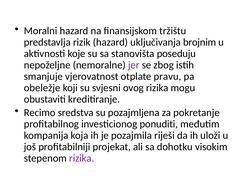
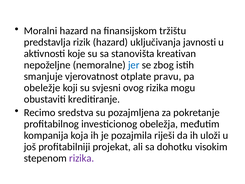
brojnim: brojnim -> javnosti
poseduju: poseduju -> kreativan
jer colour: purple -> blue
ponuditi: ponuditi -> obeležja
